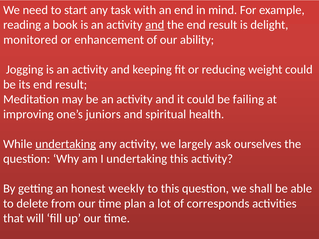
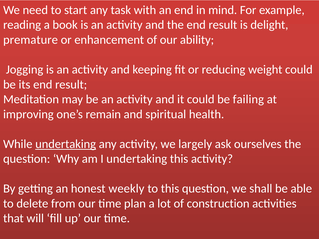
and at (155, 25) underline: present -> none
monitored: monitored -> premature
juniors: juniors -> remain
corresponds: corresponds -> construction
